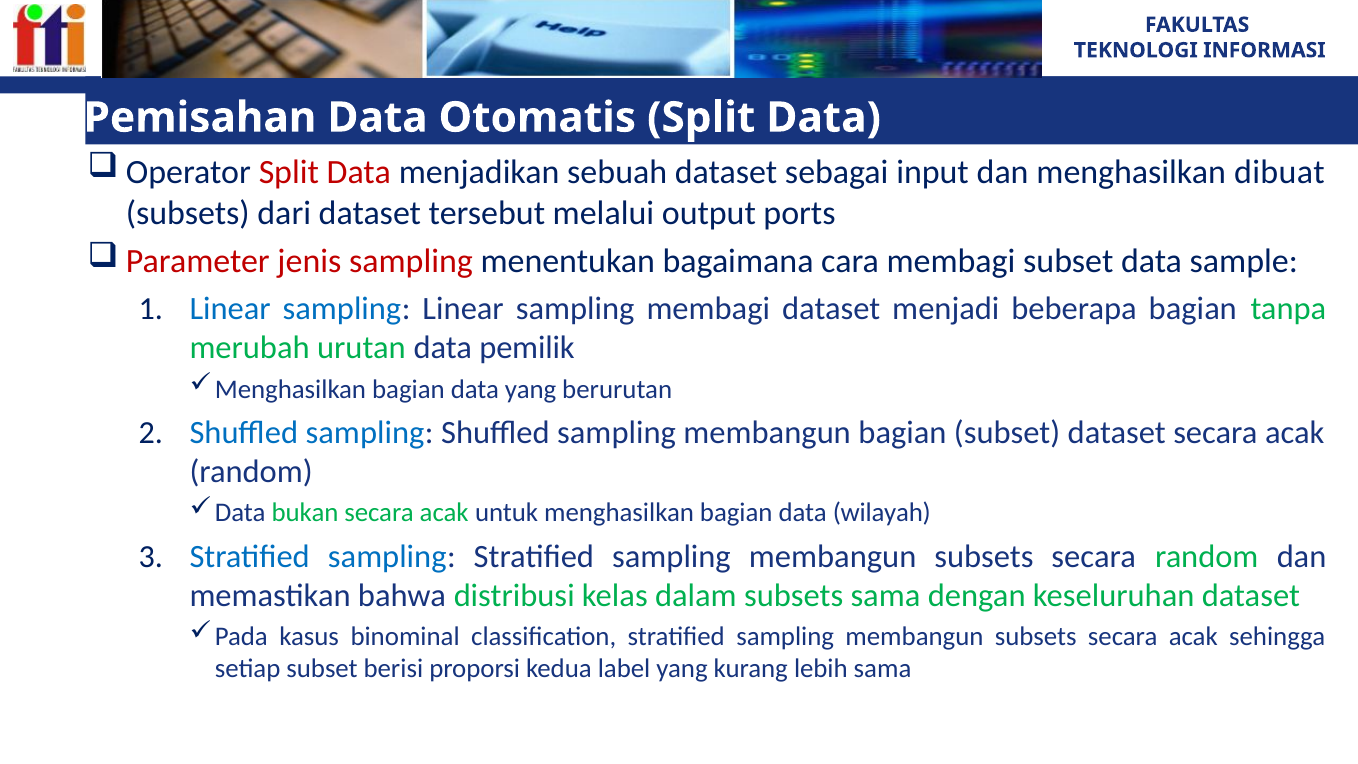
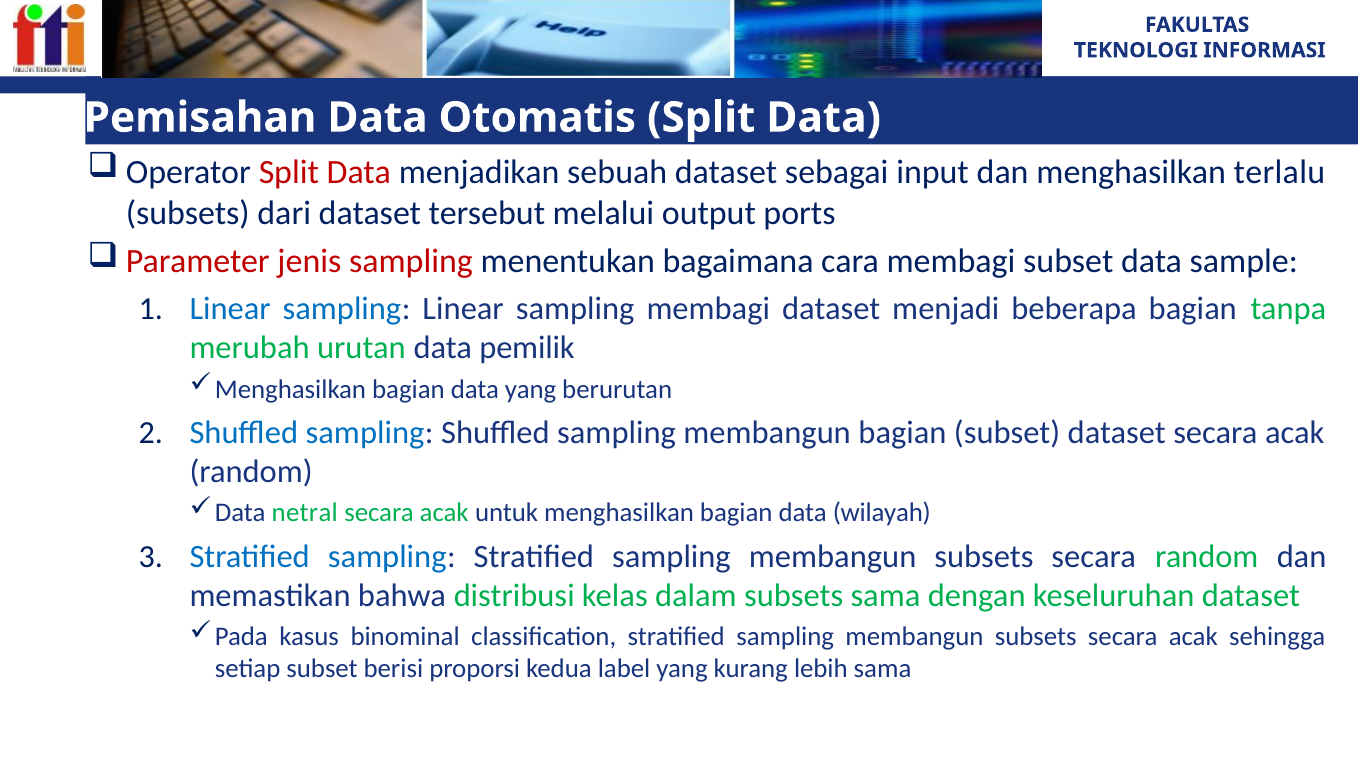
dibuat: dibuat -> terlalu
bukan: bukan -> netral
